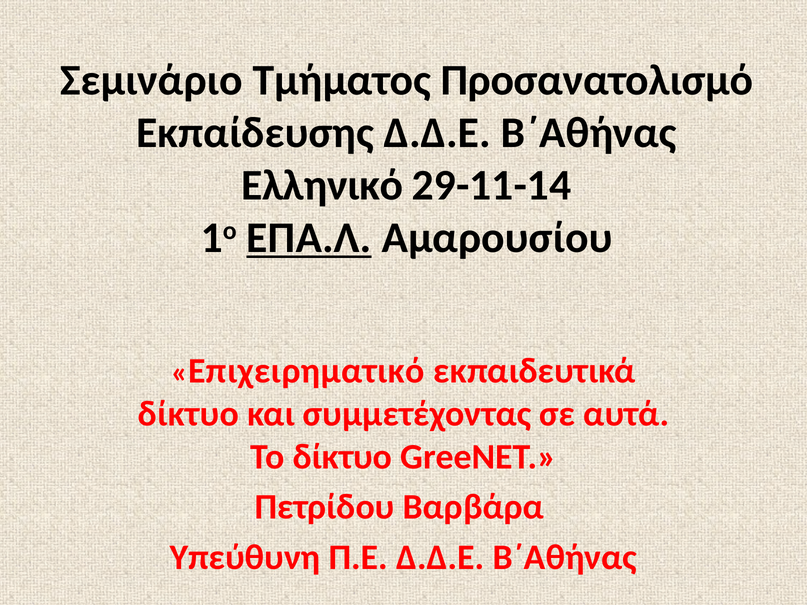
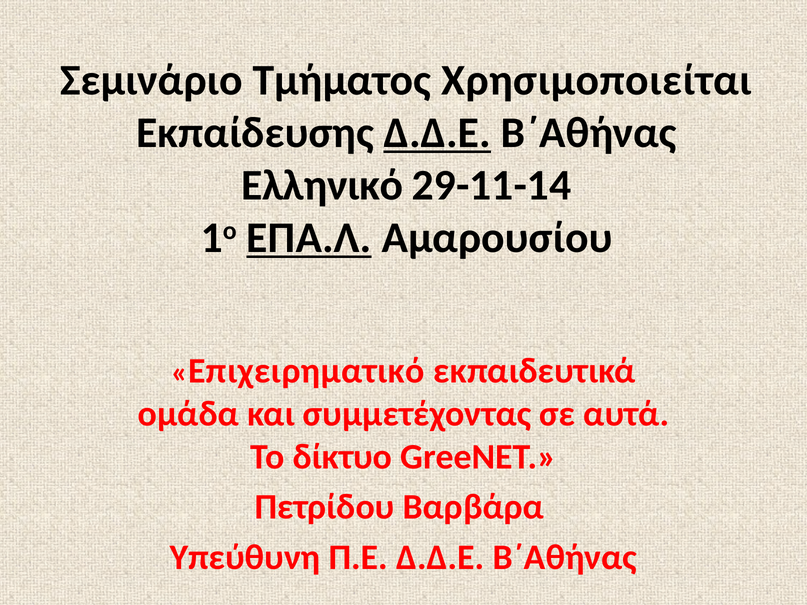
Προσανατολισμό: Προσανατολισμό -> Χρησιμοποιείται
Δ.Δ.Ε at (437, 133) underline: none -> present
δίκτυο at (188, 414): δίκτυο -> ομάδα
